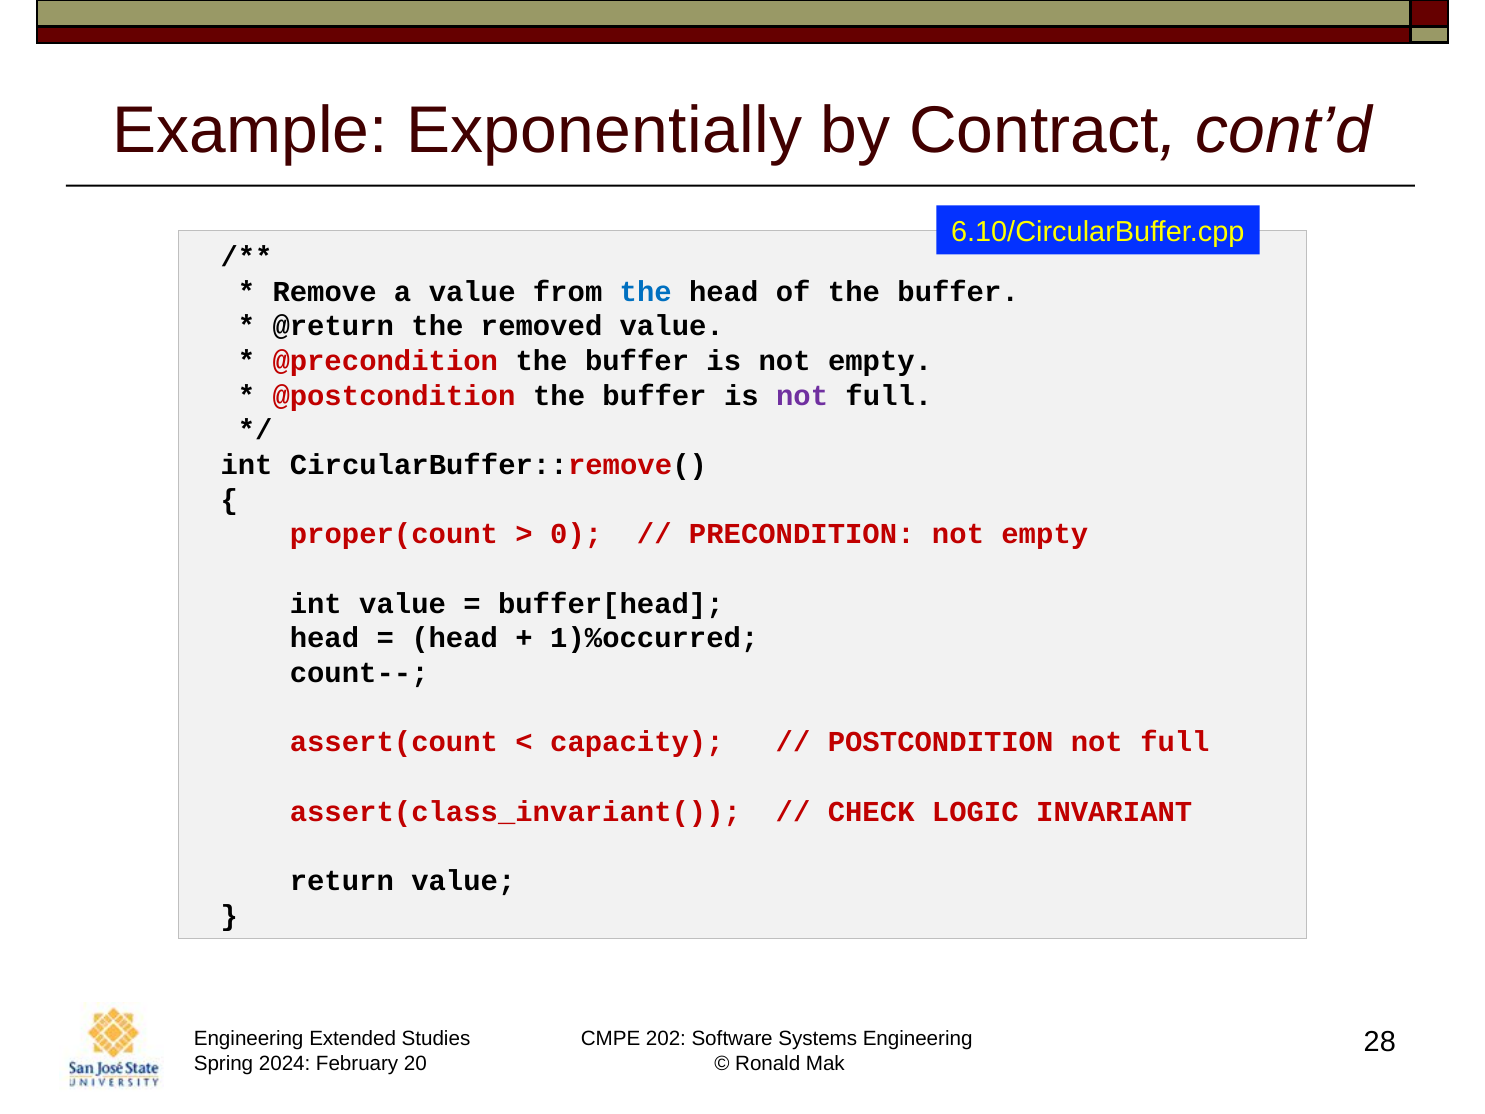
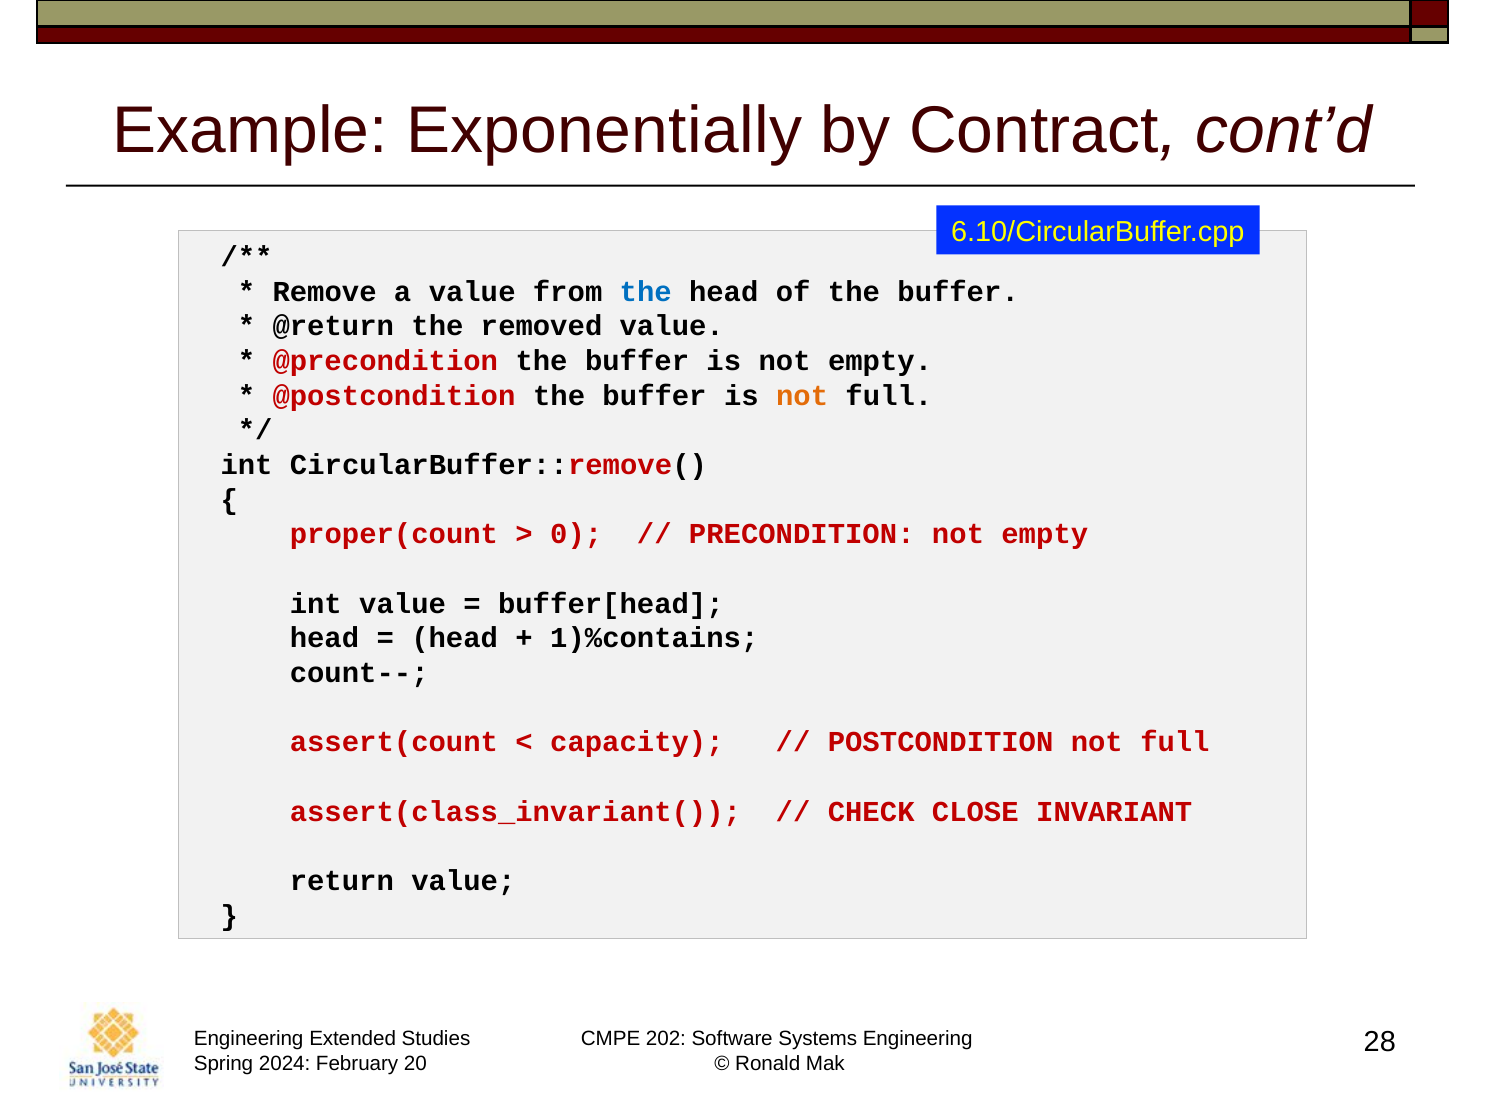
not at (802, 395) colour: purple -> orange
1)%occurred: 1)%occurred -> 1)%contains
LOGIC: LOGIC -> CLOSE
